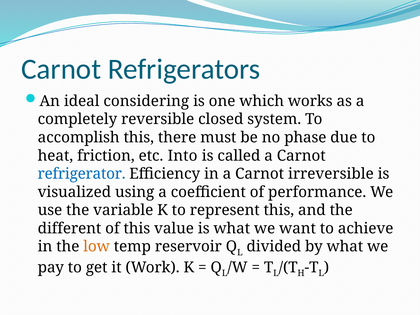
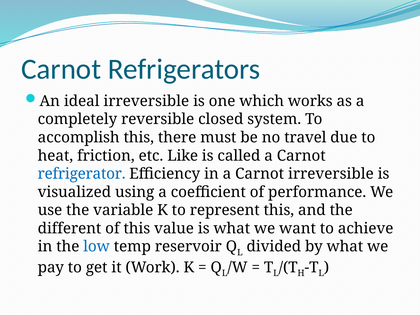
ideal considering: considering -> irreversible
phase: phase -> travel
Into: Into -> Like
low colour: orange -> blue
